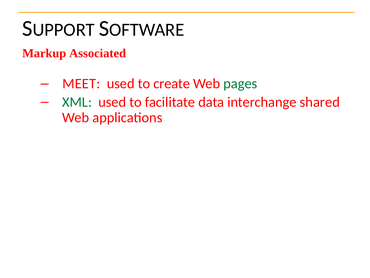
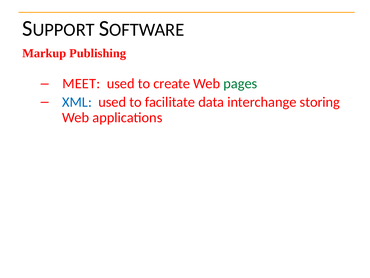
Associated: Associated -> Publishing
XML colour: green -> blue
shared: shared -> storing
